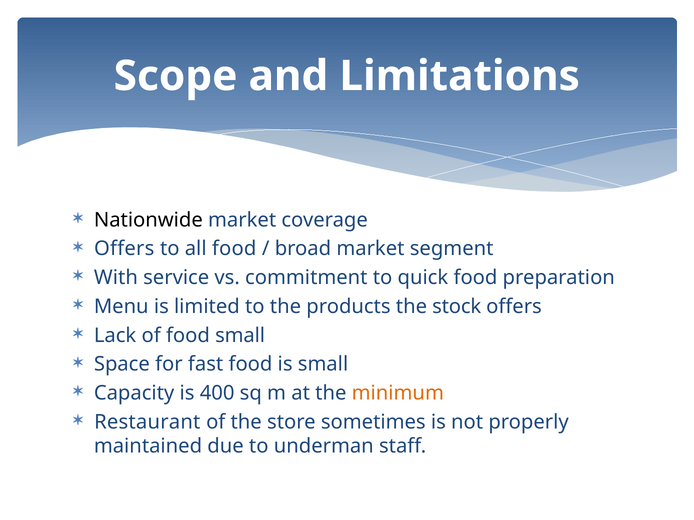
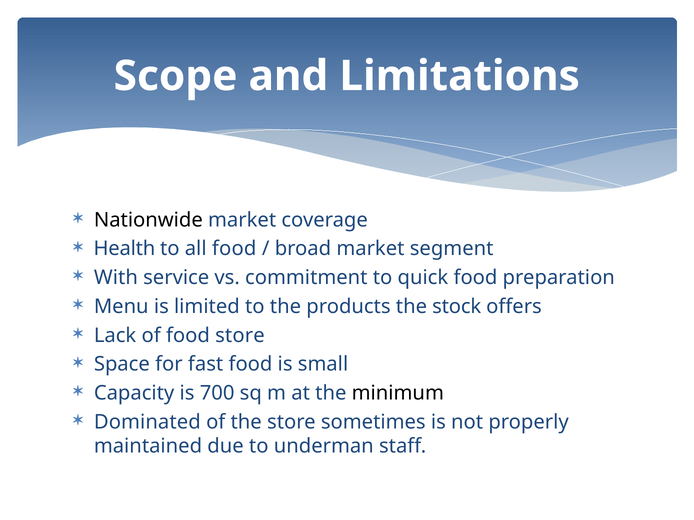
Offers at (124, 249): Offers -> Health
food small: small -> store
400: 400 -> 700
minimum colour: orange -> black
Restaurant: Restaurant -> Dominated
